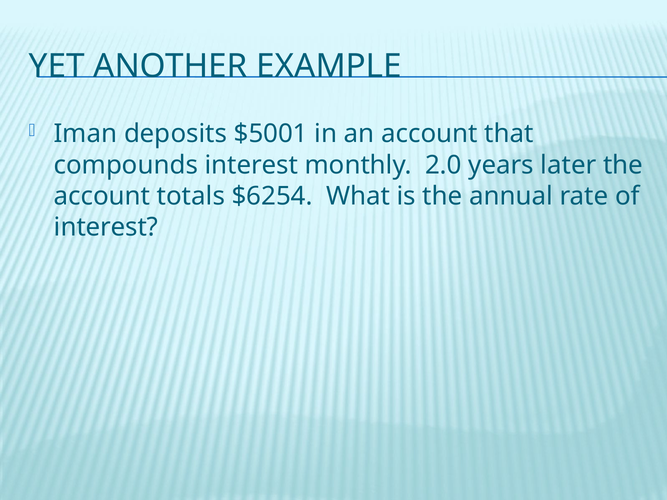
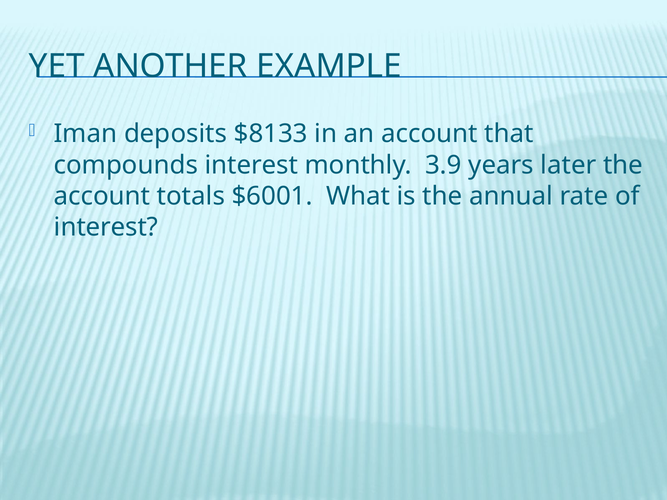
$5001: $5001 -> $8133
2.0: 2.0 -> 3.9
$6254: $6254 -> $6001
